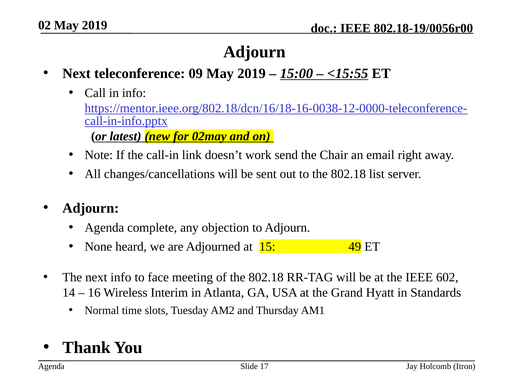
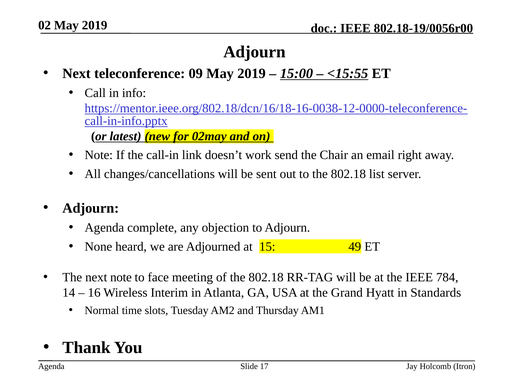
next info: info -> note
602: 602 -> 784
